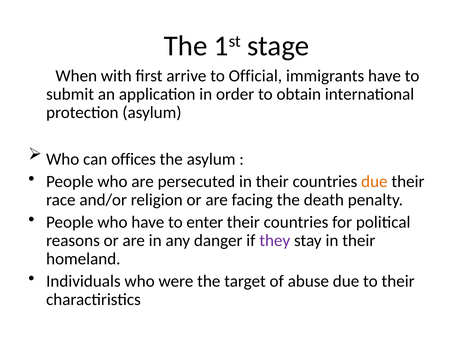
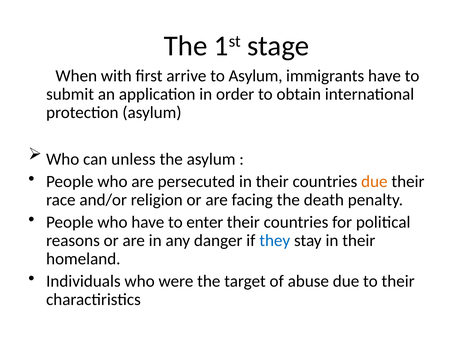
to Official: Official -> Asylum
offices: offices -> unless
they colour: purple -> blue
